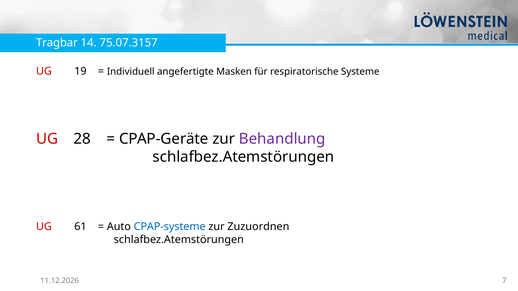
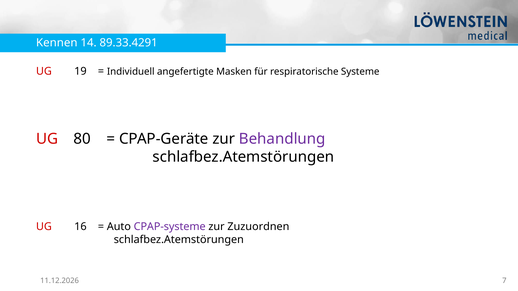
Tragbar: Tragbar -> Kennen
75.07.3157: 75.07.3157 -> 89.33.4291
28: 28 -> 80
61: 61 -> 16
CPAP-systeme colour: blue -> purple
